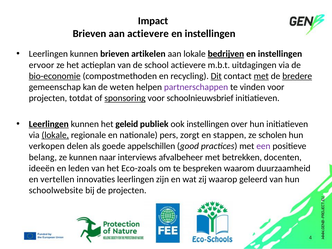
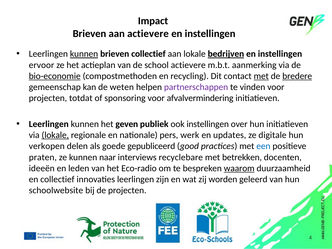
kunnen at (84, 54) underline: none -> present
brieven artikelen: artikelen -> collectief
uitdagingen: uitdagingen -> aanmerking
Dit underline: present -> none
sponsoring underline: present -> none
schoolnieuwsbrief: schoolnieuwsbrief -> afvalvermindering
Leerlingen at (49, 124) underline: present -> none
geleid: geleid -> geven
zorgt: zorgt -> werk
stappen: stappen -> updates
scholen: scholen -> digitale
appelschillen: appelschillen -> gepubliceerd
een colour: purple -> blue
belang: belang -> praten
afvalbeheer: afvalbeheer -> recyclebare
Eco-zoals: Eco-zoals -> Eco-radio
waarom underline: none -> present
en vertellen: vertellen -> collectief
waarop: waarop -> worden
